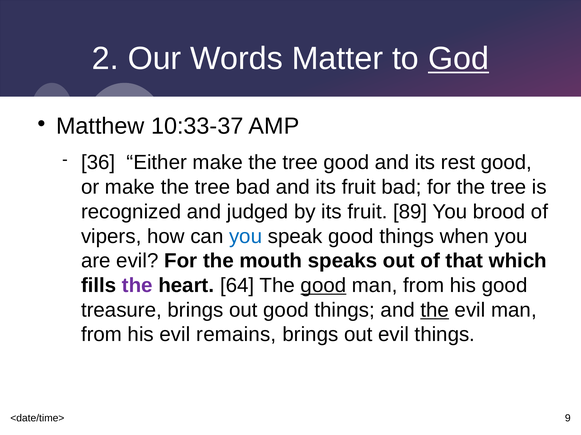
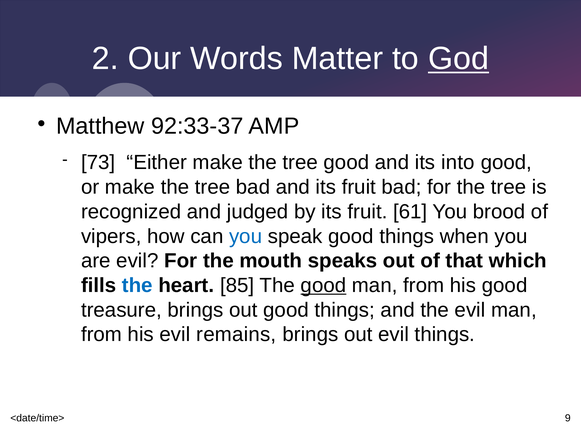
10:33-37: 10:33-37 -> 92:33-37
36: 36 -> 73
rest: rest -> into
89: 89 -> 61
the at (137, 286) colour: purple -> blue
64: 64 -> 85
the at (435, 311) underline: present -> none
